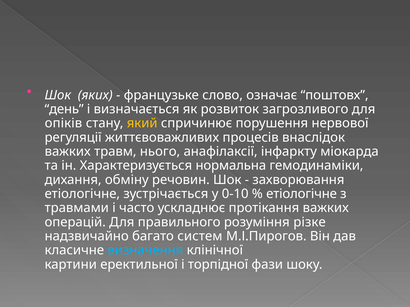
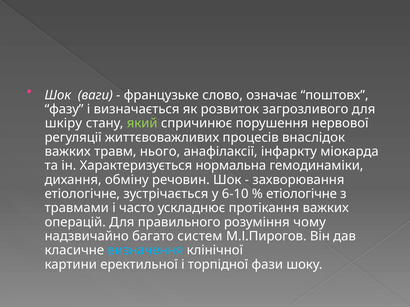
яких: яких -> ваги
день: день -> фазу
опіків: опіків -> шкіру
який colour: yellow -> light green
0-10: 0-10 -> 6-10
різке: різке -> чому
